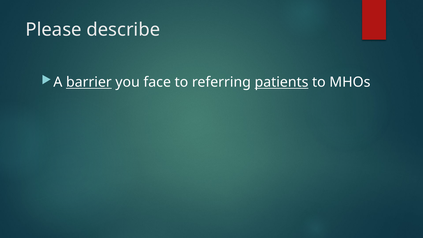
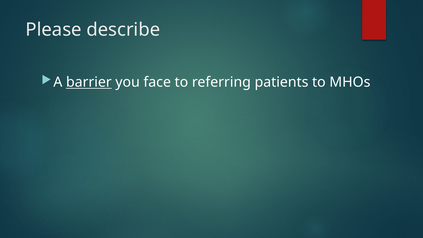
patients underline: present -> none
